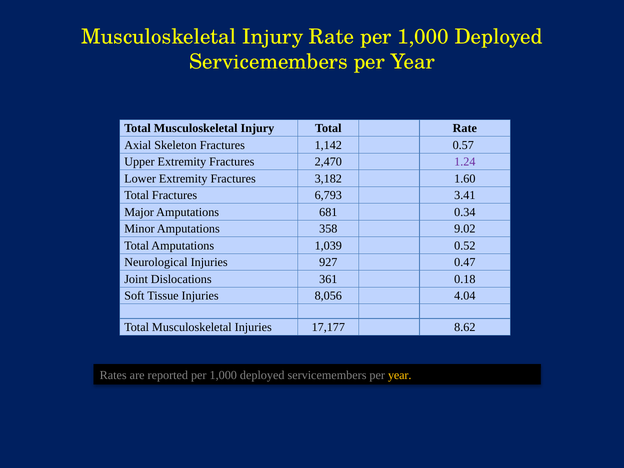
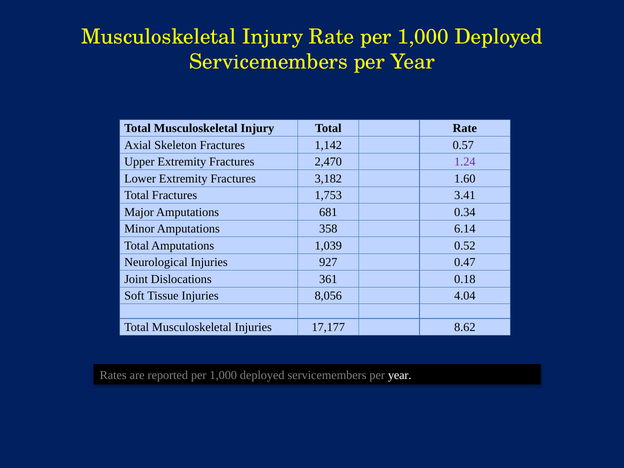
6,793: 6,793 -> 1,753
9.02: 9.02 -> 6.14
year at (400, 375) colour: yellow -> white
